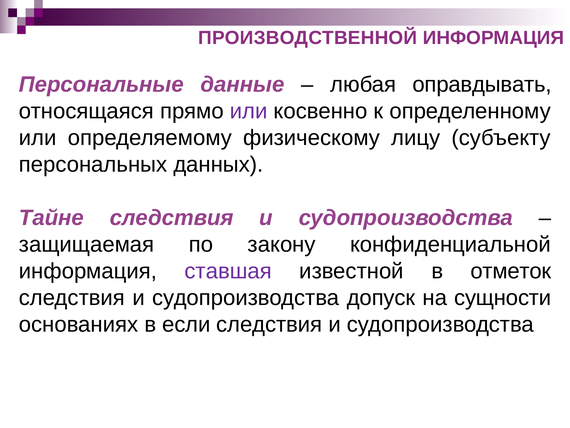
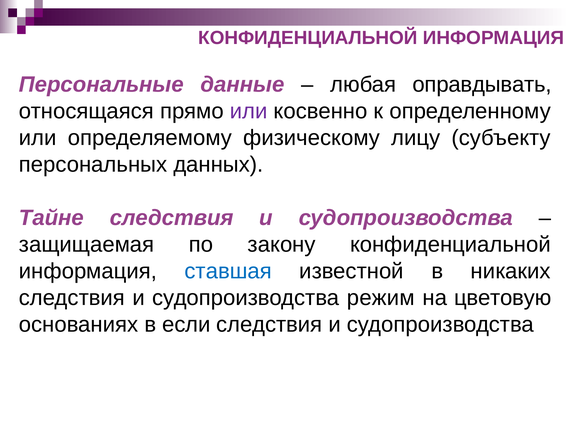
ПРОИЗВОДСТВЕННОЙ at (308, 38): ПРОИЗВОДСТВЕННОЙ -> КОНФИДЕНЦИАЛЬНОЙ
ставшая colour: purple -> blue
отметок: отметок -> никаких
допуск: допуск -> режим
сущности: сущности -> цветовую
